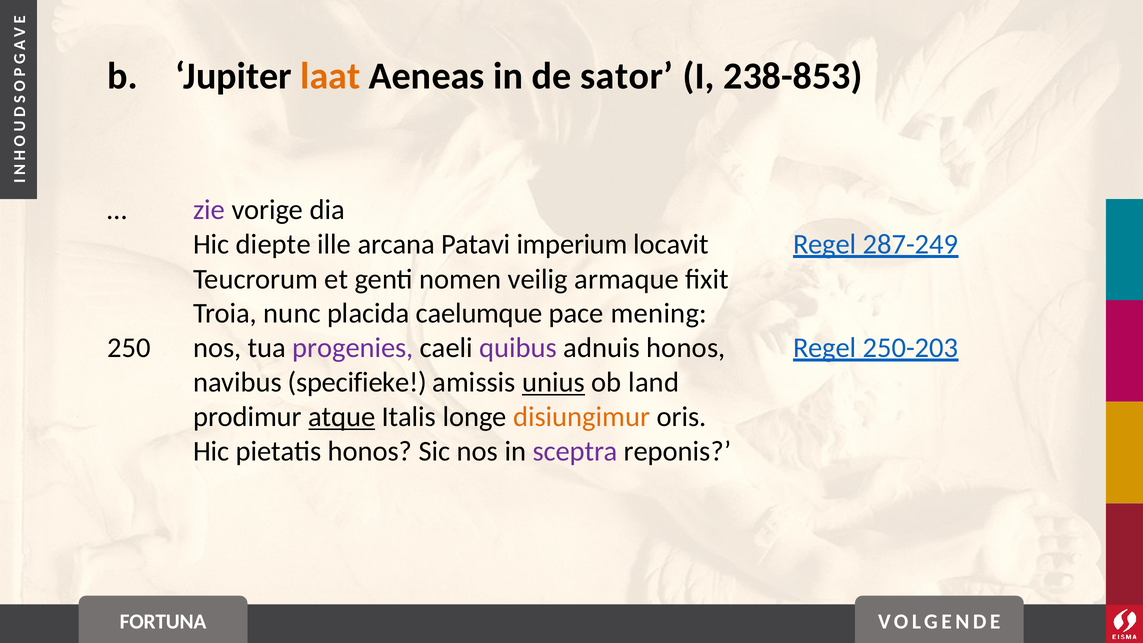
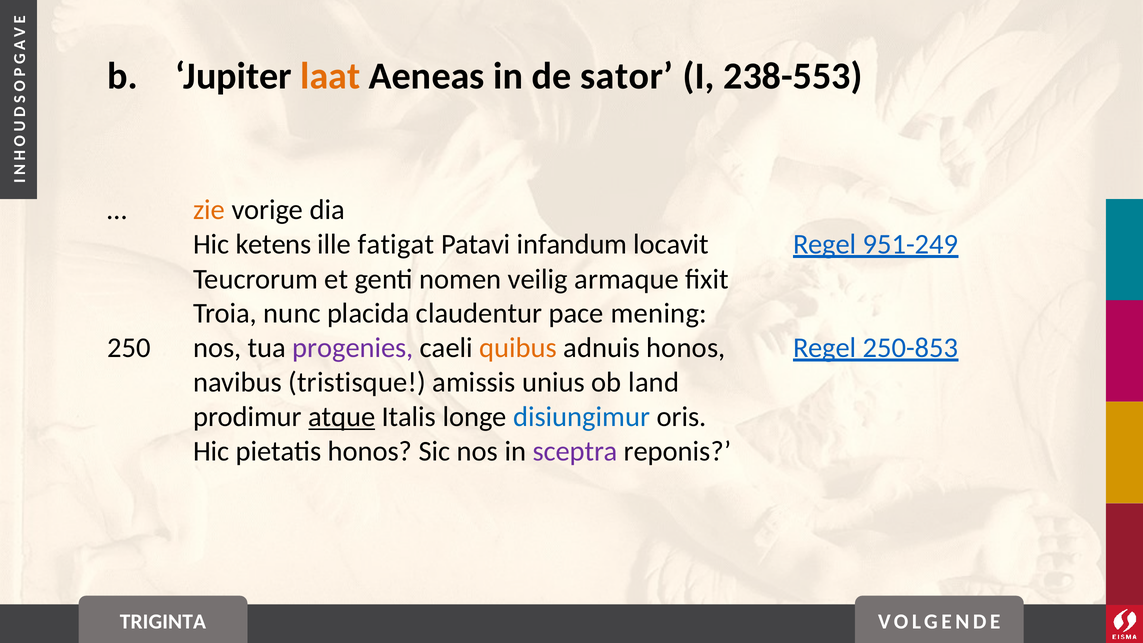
238-853: 238-853 -> 238-553
zie colour: purple -> orange
diepte: diepte -> ketens
arcana: arcana -> fatigat
imperium: imperium -> infandum
287-249: 287-249 -> 951-249
caelumque: caelumque -> claudentur
quibus colour: purple -> orange
250-203: 250-203 -> 250-853
specifieke: specifieke -> tristisque
unius underline: present -> none
disiungimur colour: orange -> blue
FORTUNA: FORTUNA -> TRIGINTA
